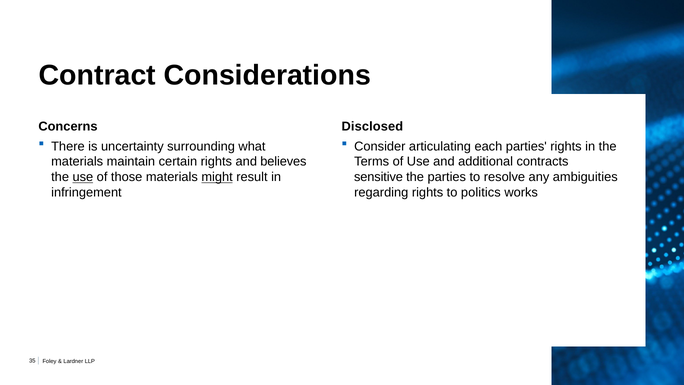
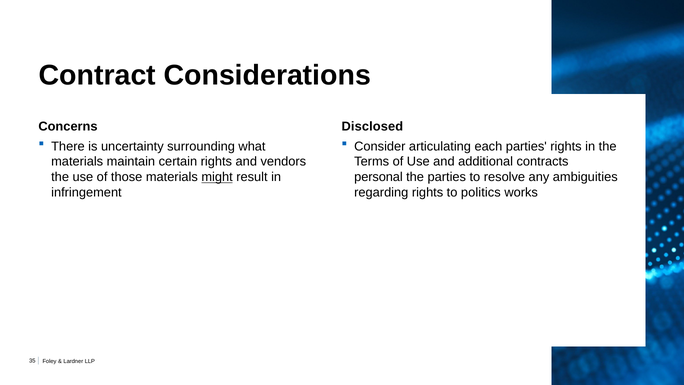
believes: believes -> vendors
use at (83, 177) underline: present -> none
sensitive: sensitive -> personal
